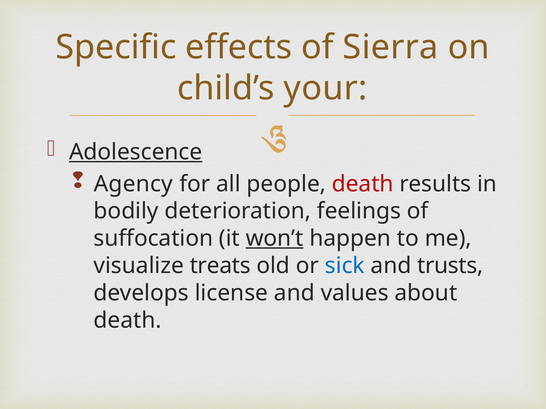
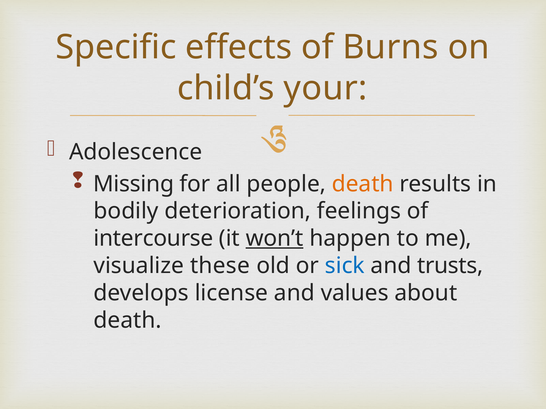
Sierra: Sierra -> Burns
Adolescence underline: present -> none
Agency: Agency -> Missing
death at (363, 184) colour: red -> orange
suffocation: suffocation -> intercourse
treats: treats -> these
